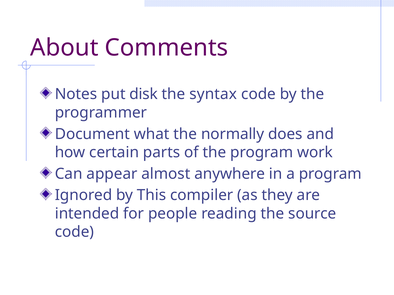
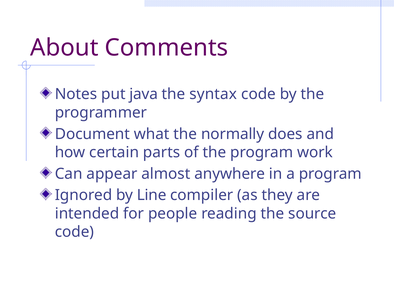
disk: disk -> java
This: This -> Line
